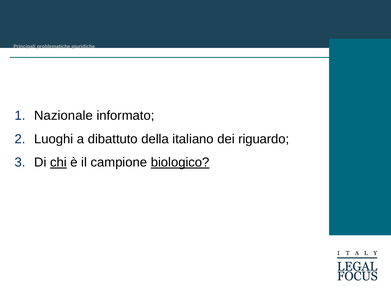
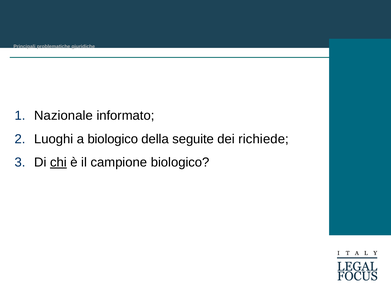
a dibattuto: dibattuto -> biologico
italiano: italiano -> seguite
riguardo: riguardo -> richiede
biologico at (180, 163) underline: present -> none
